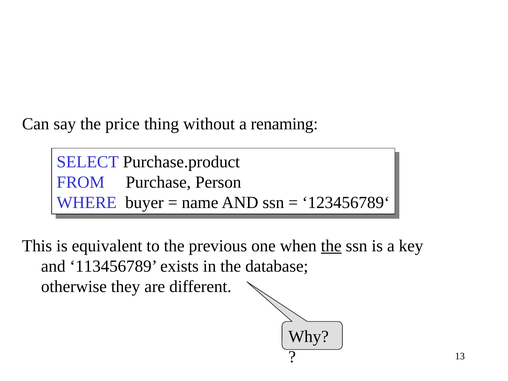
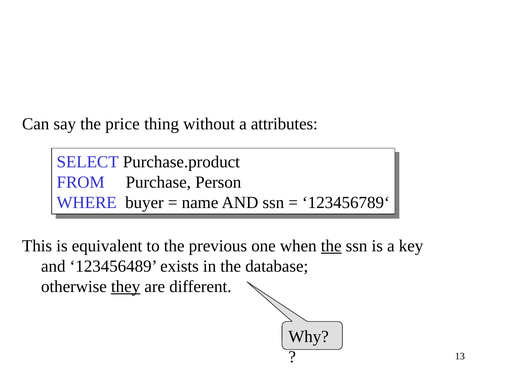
renaming: renaming -> attributes
113456789: 113456789 -> 123456489
they underline: none -> present
